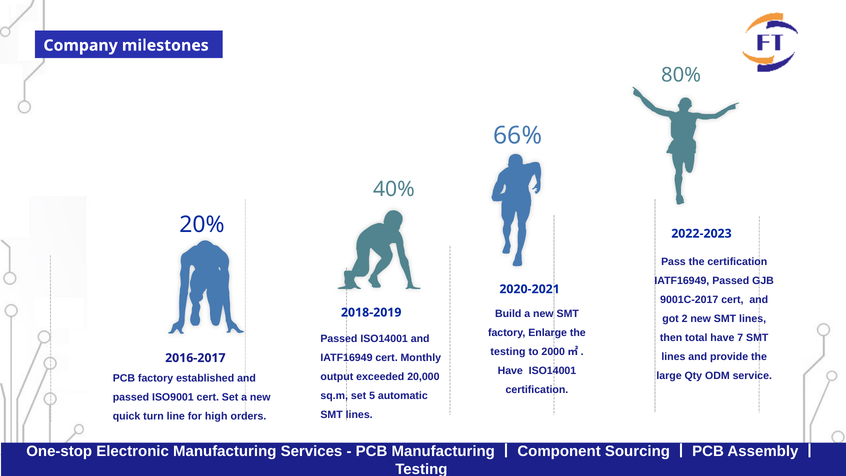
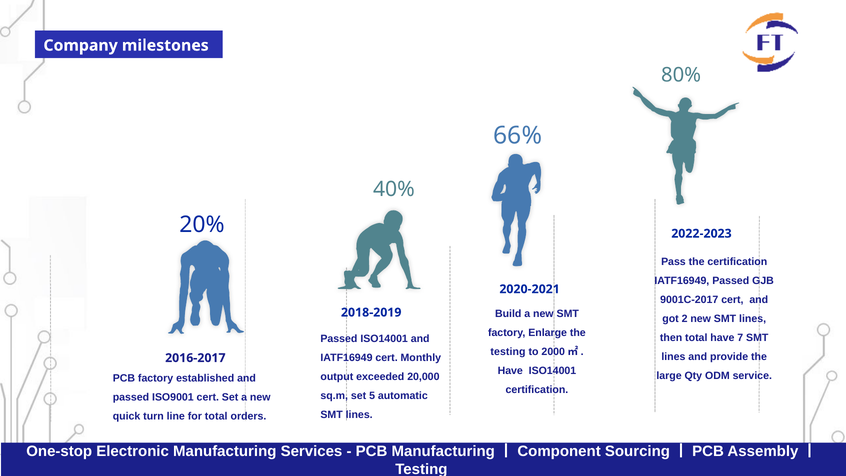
for high: high -> total
